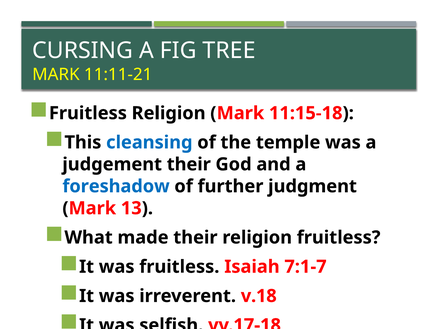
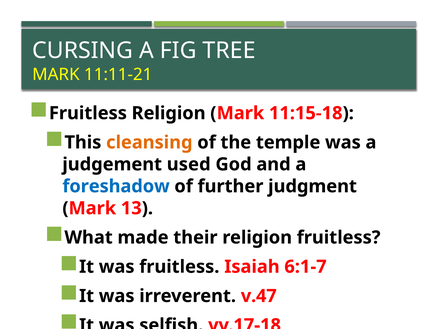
cleansing colour: blue -> orange
judgement their: their -> used
7:1-7: 7:1-7 -> 6:1-7
v.18: v.18 -> v.47
